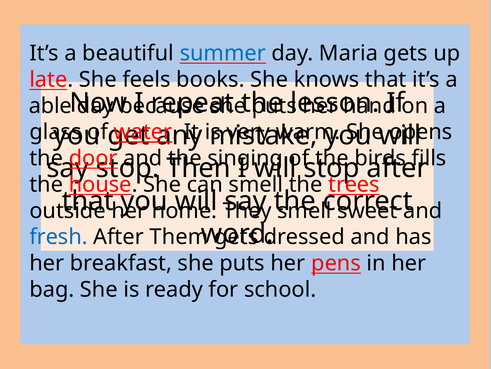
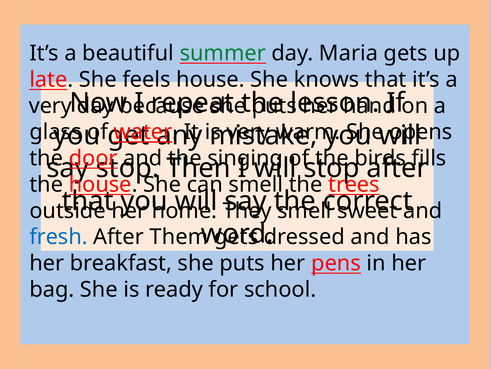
summer colour: blue -> green
feels books: books -> house
able at (50, 106): able -> very
